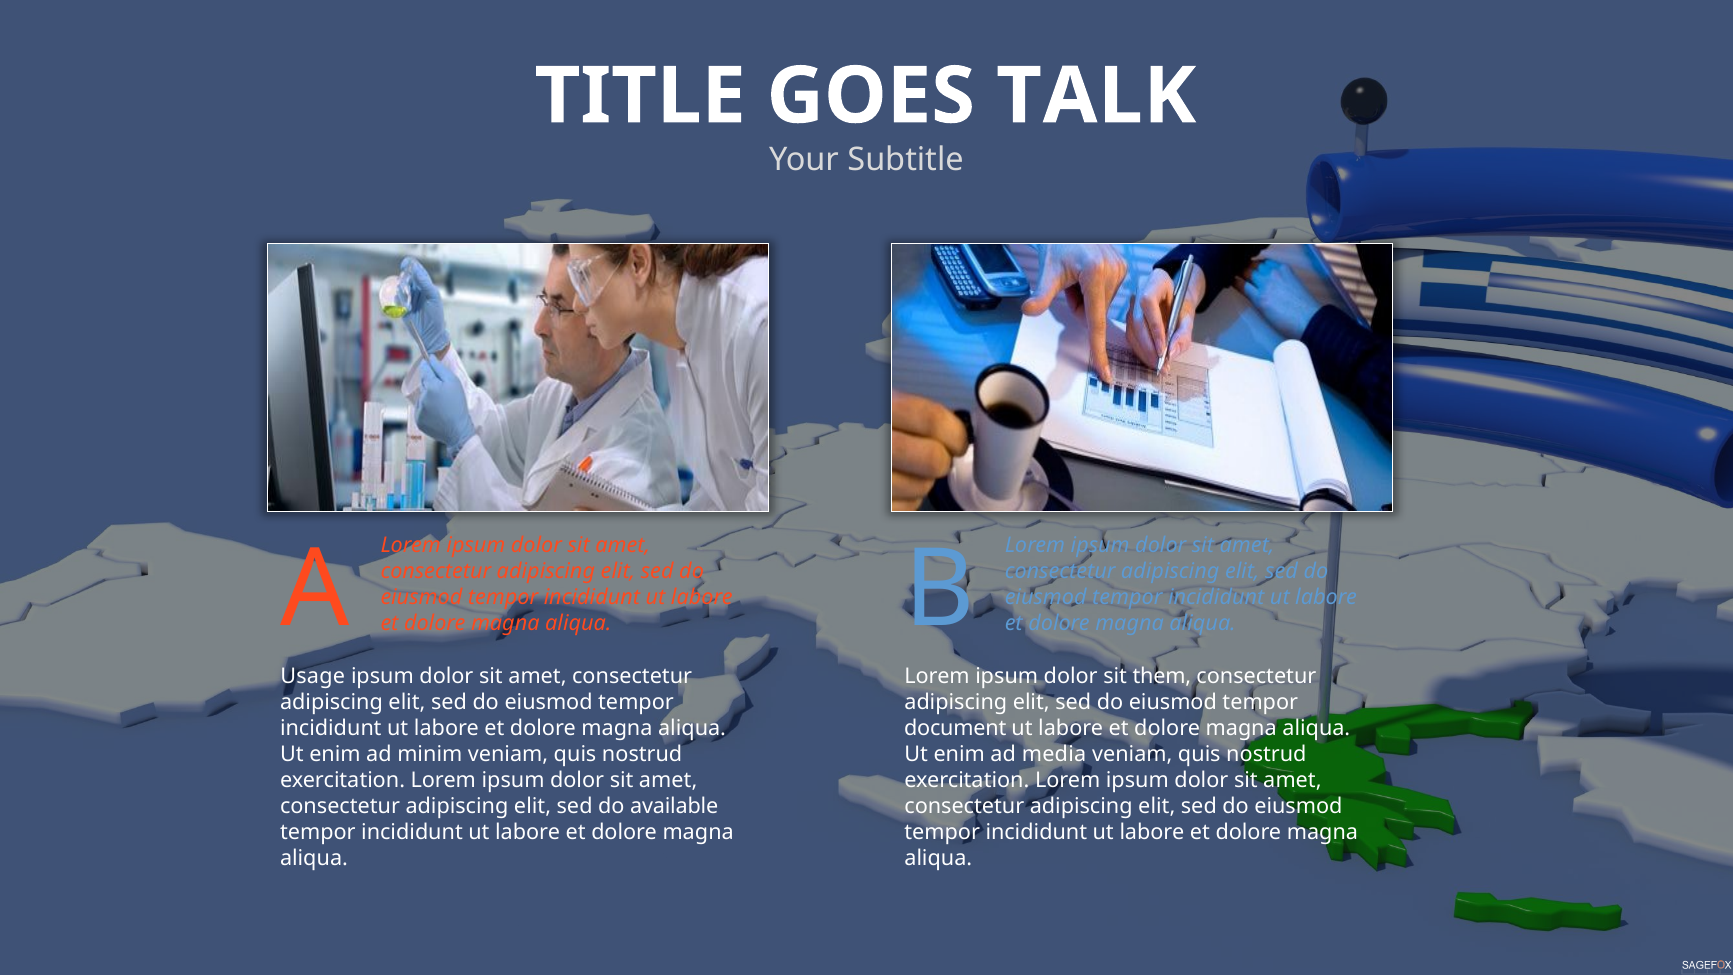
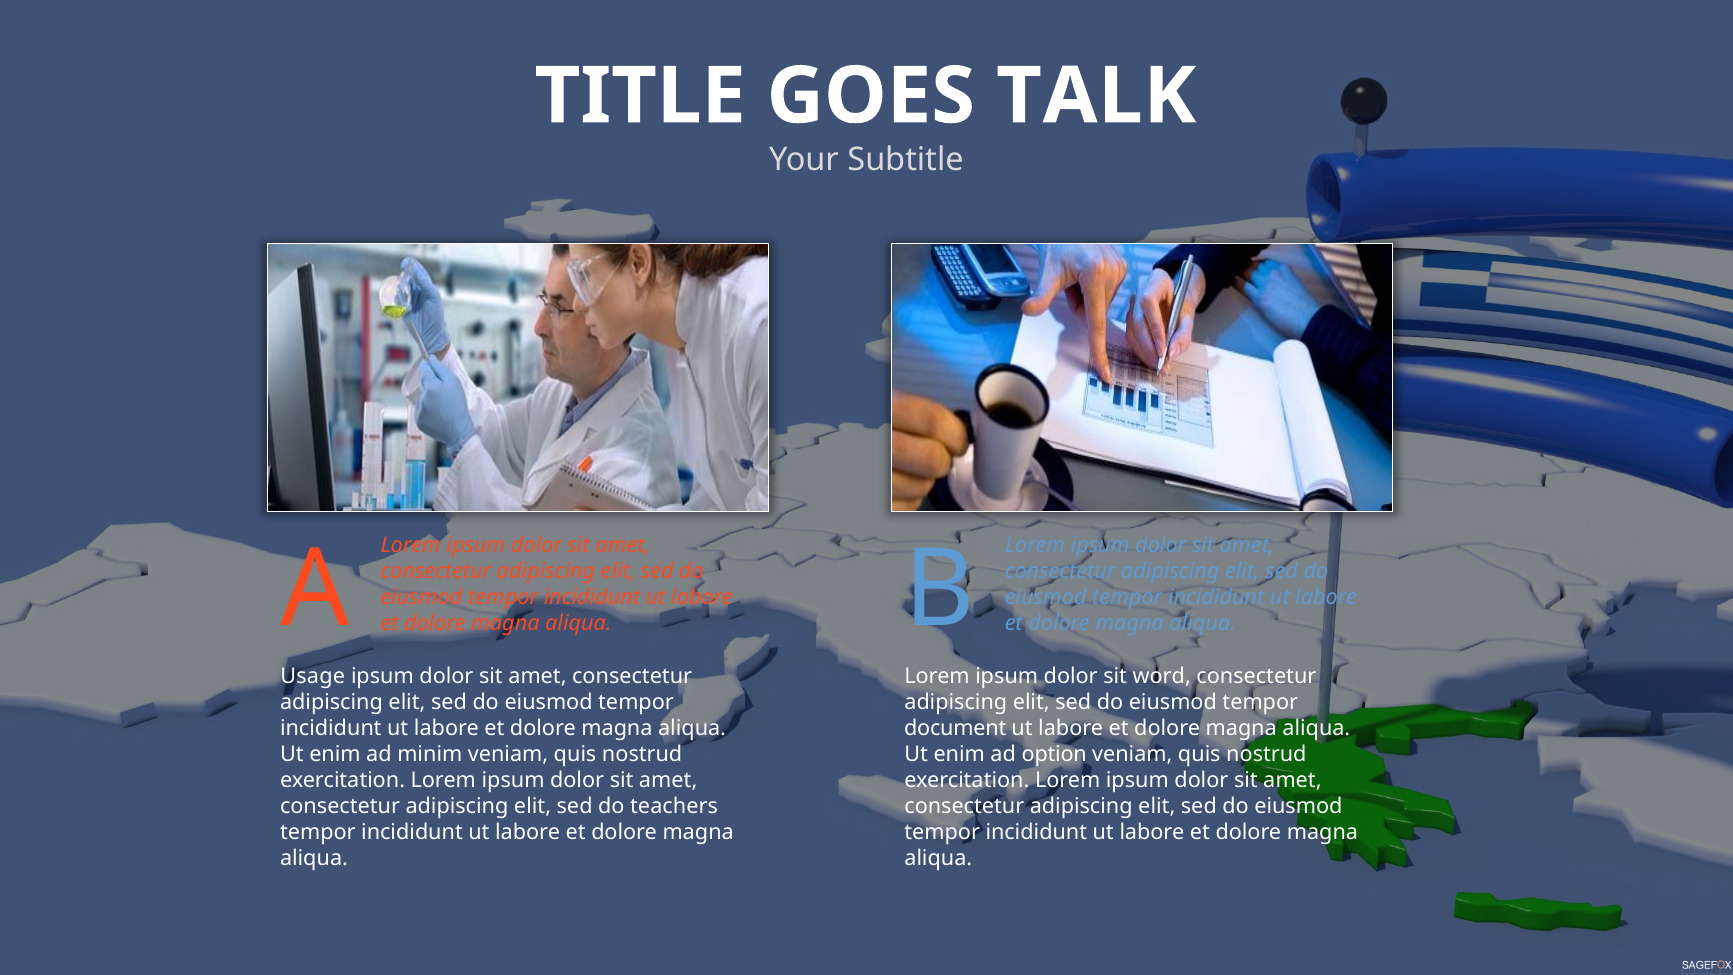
them: them -> word
media: media -> option
available: available -> teachers
